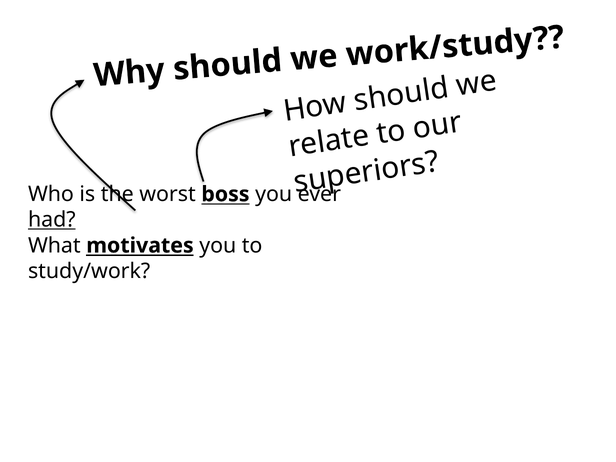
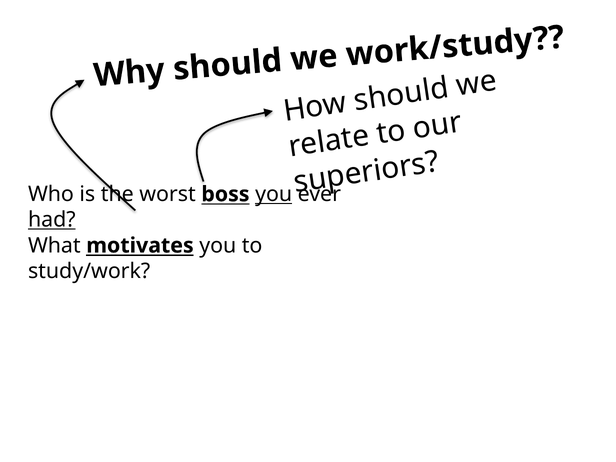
you at (274, 194) underline: none -> present
